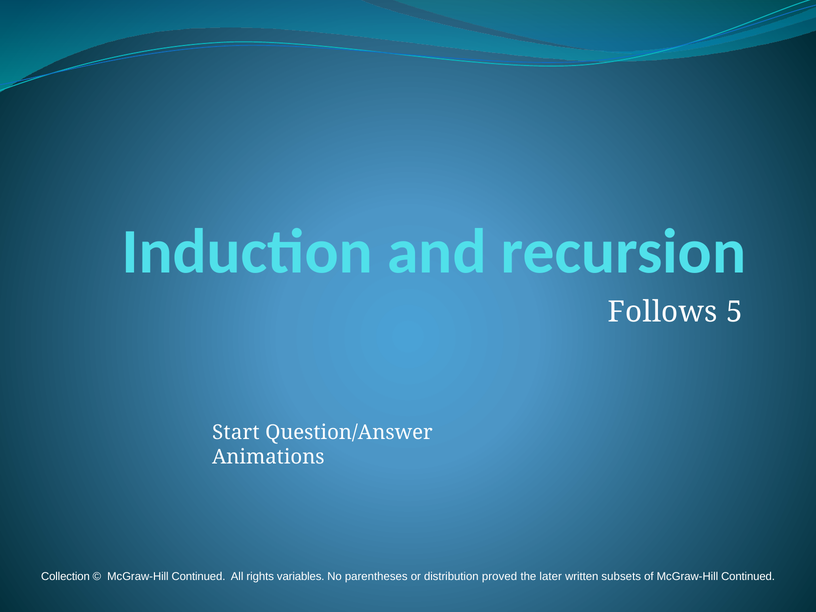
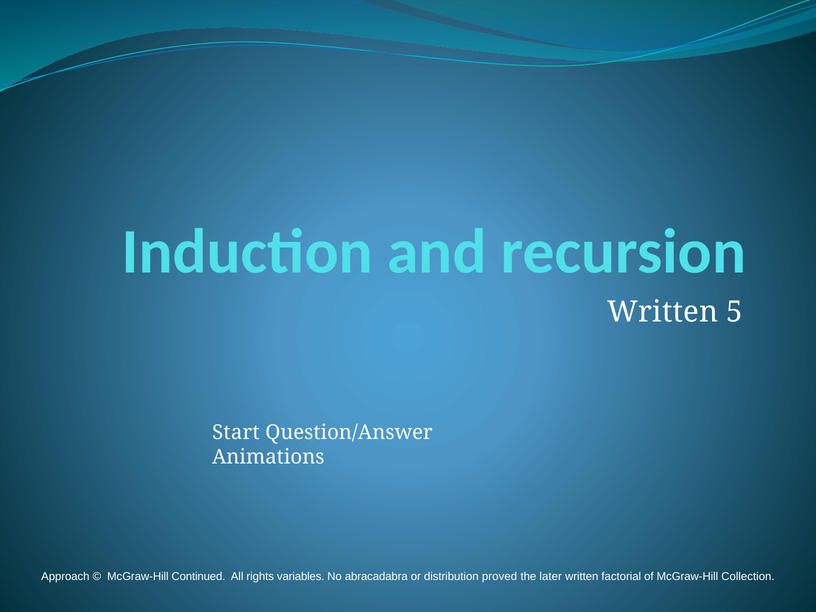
Follows at (663, 312): Follows -> Written
Collection: Collection -> Approach
parentheses: parentheses -> abracadabra
subsets: subsets -> factorial
of McGraw-Hill Continued: Continued -> Collection
